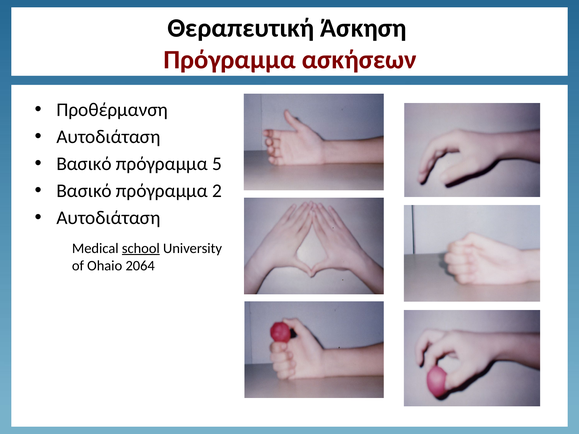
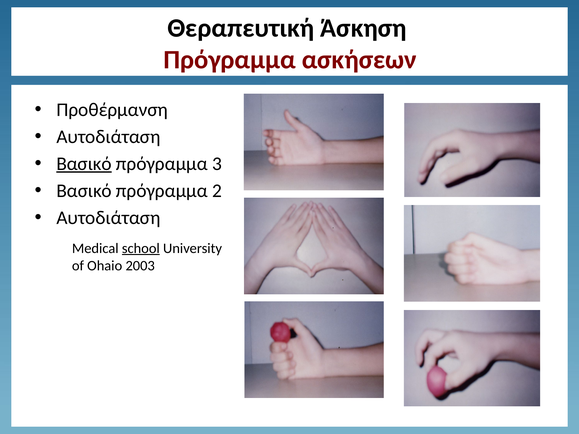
Βασικό at (84, 164) underline: none -> present
5: 5 -> 3
2064: 2064 -> 2003
